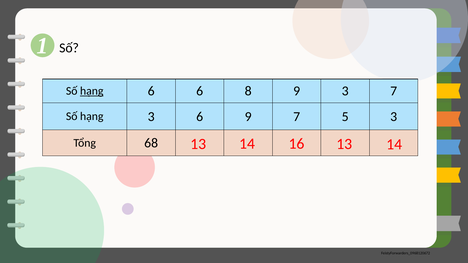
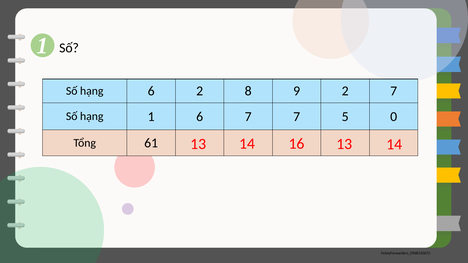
hạng at (92, 91) underline: present -> none
6 6: 6 -> 2
9 3: 3 -> 2
hạng 3: 3 -> 1
6 9: 9 -> 7
5 3: 3 -> 0
68: 68 -> 61
